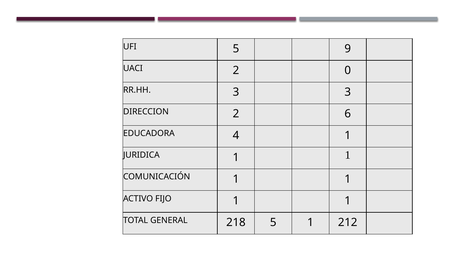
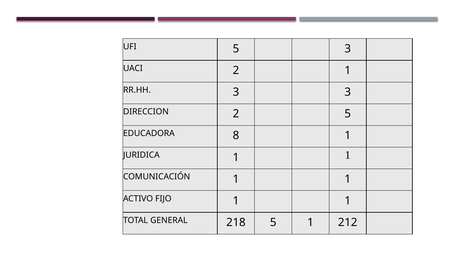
5 9: 9 -> 3
2 0: 0 -> 1
2 6: 6 -> 5
4: 4 -> 8
